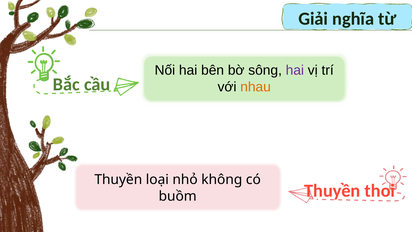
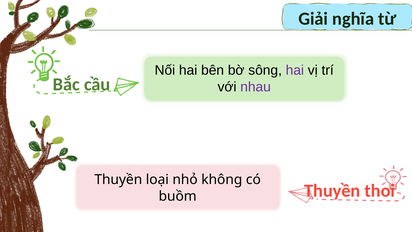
nhau colour: orange -> purple
